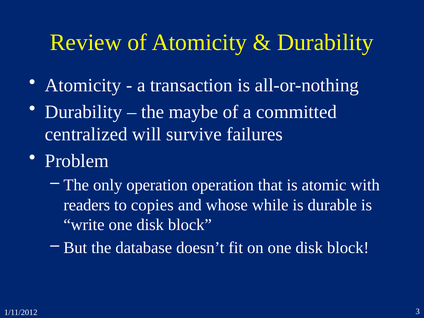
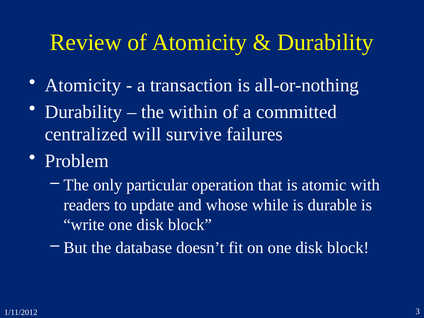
maybe: maybe -> within
only operation: operation -> particular
copies: copies -> update
